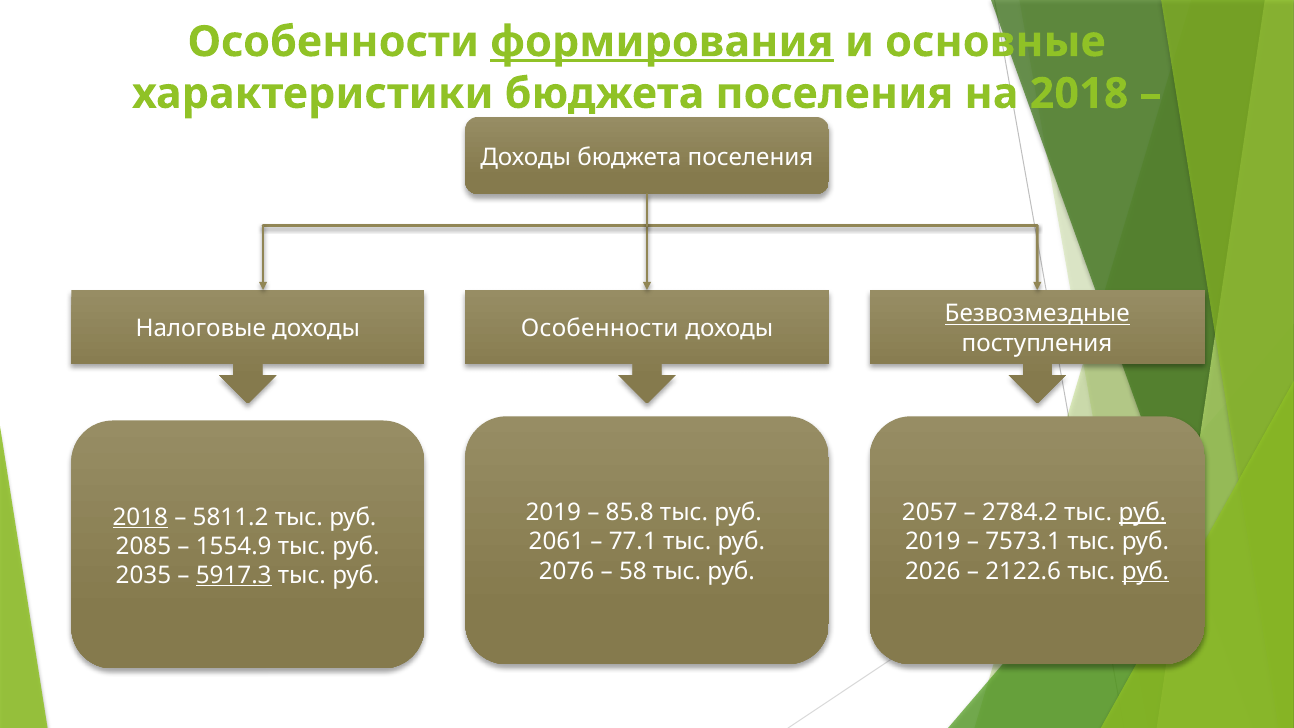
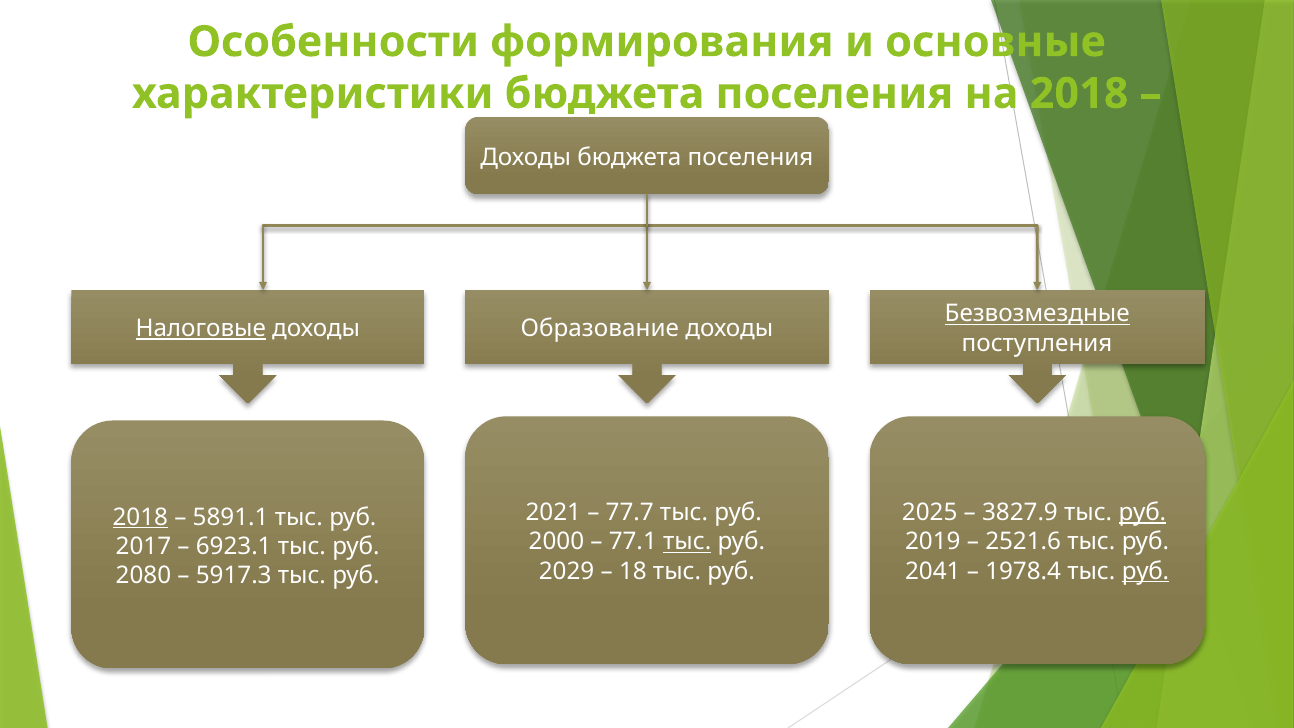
формирования underline: present -> none
Налоговые underline: none -> present
доходы Особенности: Особенности -> Образование
2019 at (553, 513): 2019 -> 2021
85.8: 85.8 -> 77.7
2057: 2057 -> 2025
2784.2: 2784.2 -> 3827.9
5811.2: 5811.2 -> 5891.1
2061: 2061 -> 2000
тыс at (687, 542) underline: none -> present
7573.1: 7573.1 -> 2521.6
2085: 2085 -> 2017
1554.9: 1554.9 -> 6923.1
2076: 2076 -> 2029
58: 58 -> 18
2026: 2026 -> 2041
2122.6: 2122.6 -> 1978.4
2035: 2035 -> 2080
5917.3 underline: present -> none
